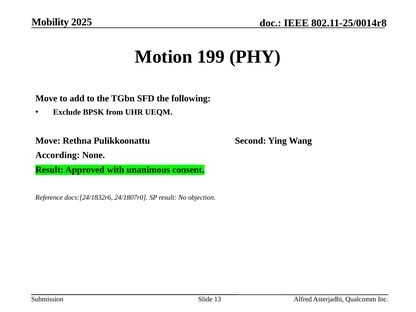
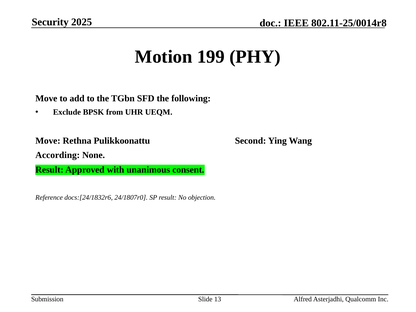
Mobility: Mobility -> Security
